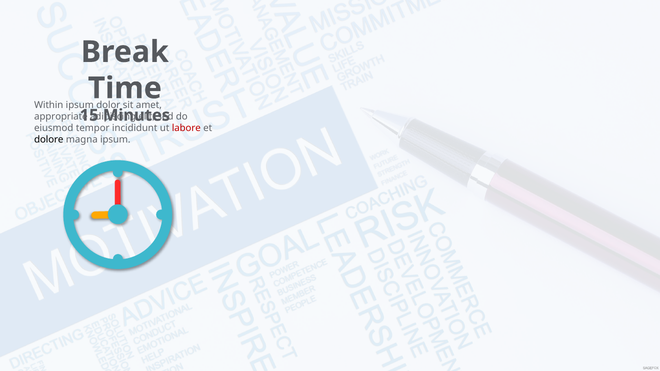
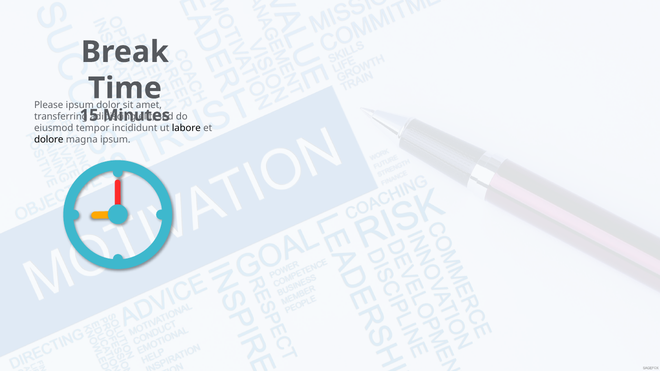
Within: Within -> Please
appropriate: appropriate -> transferring
labore colour: red -> black
